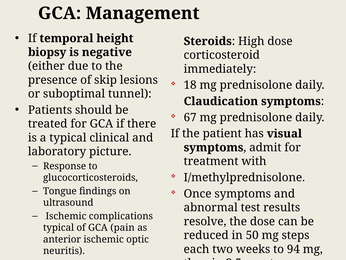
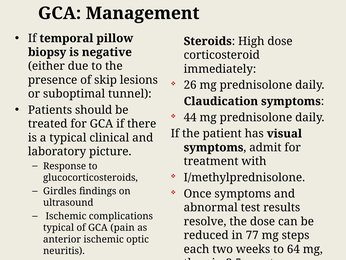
height: height -> pillow
18: 18 -> 26
67: 67 -> 44
Tongue: Tongue -> Girdles
50: 50 -> 77
94: 94 -> 64
